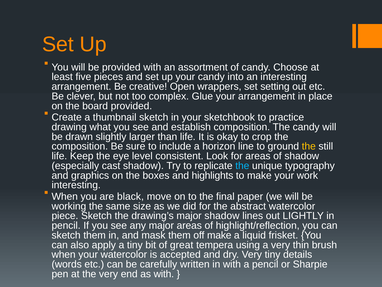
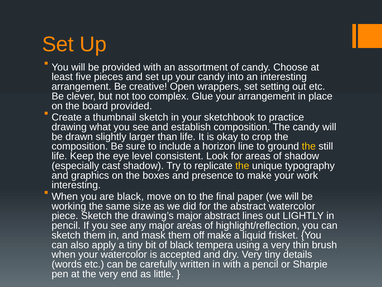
the at (242, 165) colour: light blue -> yellow
highlights: highlights -> presence
major shadow: shadow -> abstract
of great: great -> black
as with: with -> little
